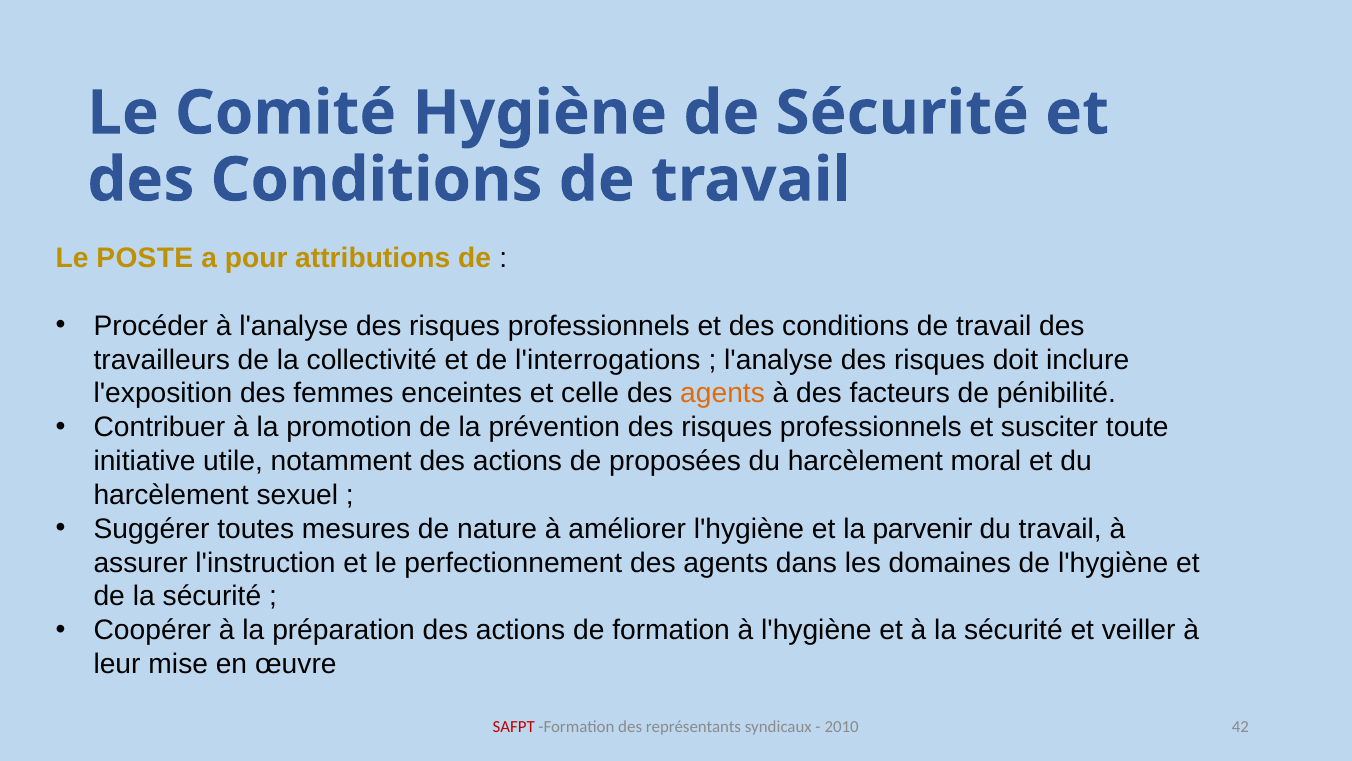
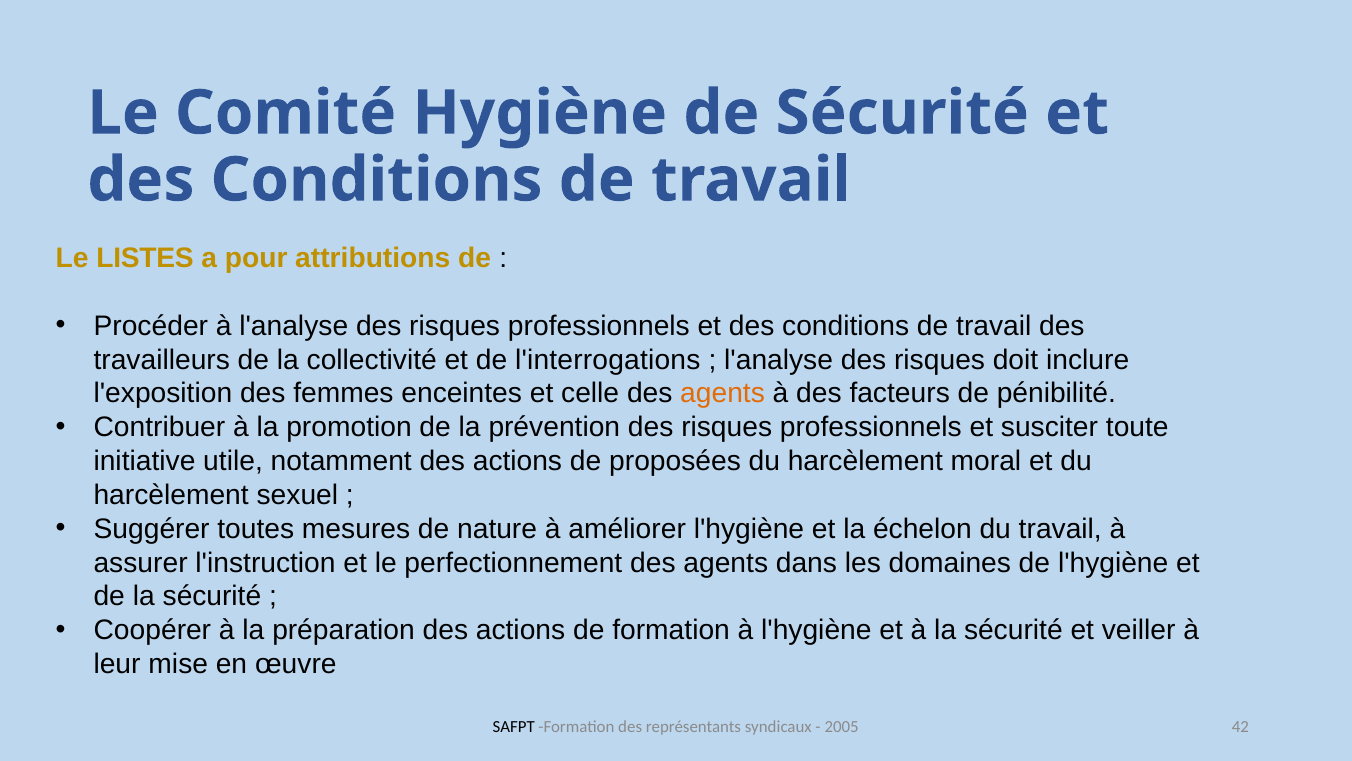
POSTE: POSTE -> LISTES
parvenir: parvenir -> échelon
SAFPT colour: red -> black
2010: 2010 -> 2005
